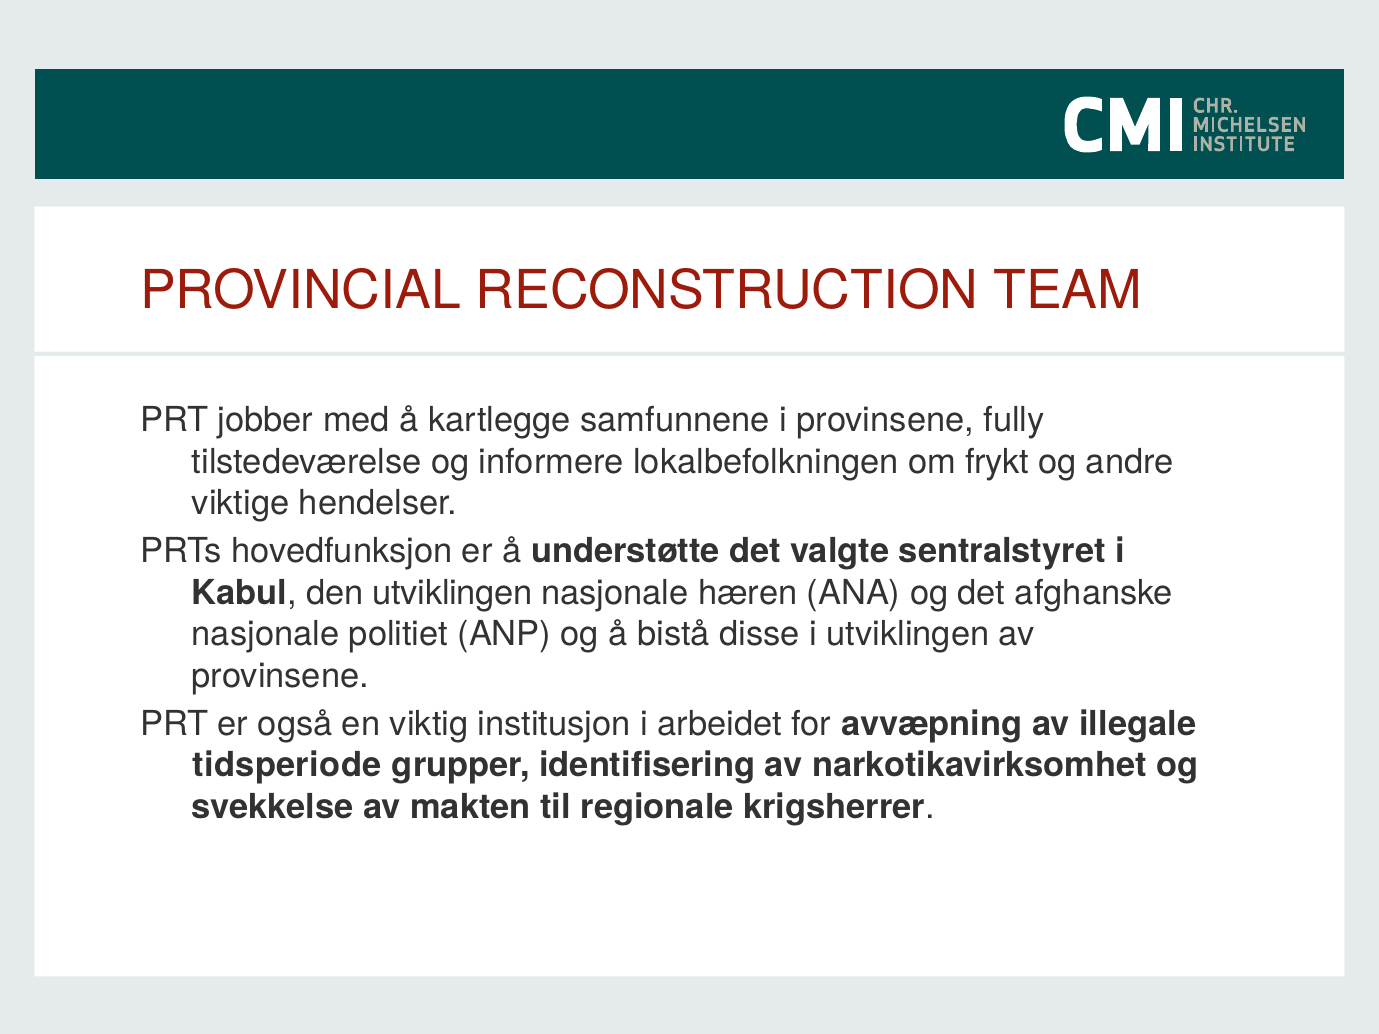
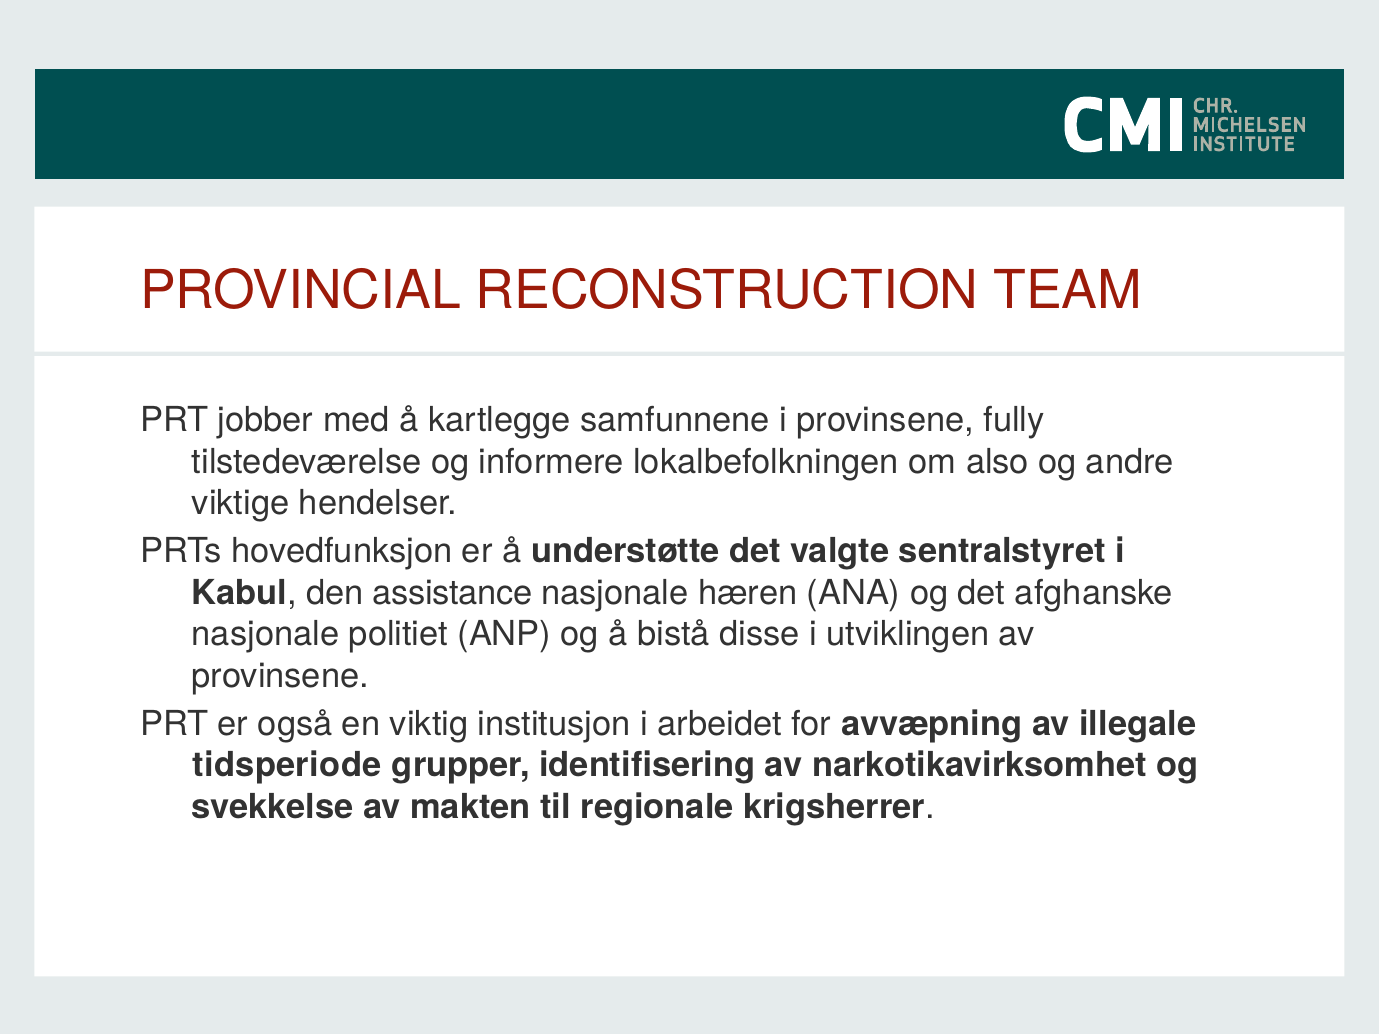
frykt: frykt -> also
den utviklingen: utviklingen -> assistance
